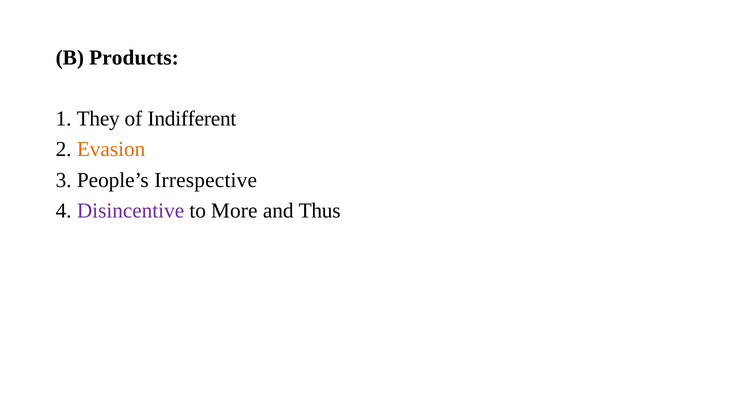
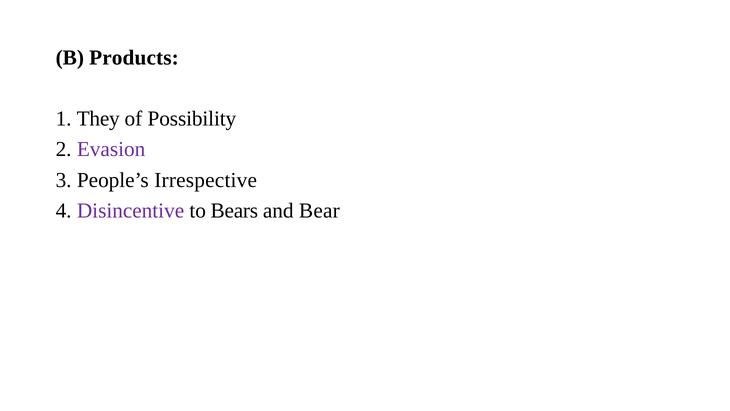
Indifferent: Indifferent -> Possibility
Evasion colour: orange -> purple
More: More -> Bears
Thus: Thus -> Bear
